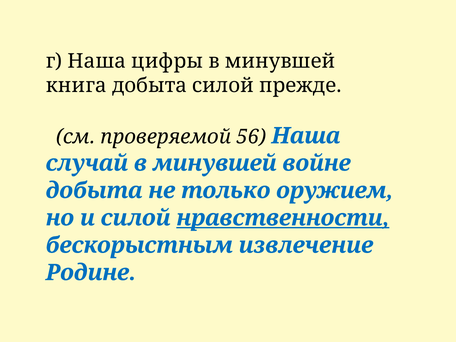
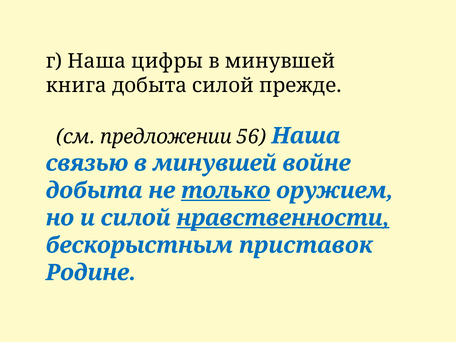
проверяемой: проверяемой -> предложении
случай: случай -> связью
только underline: none -> present
извлечение: извлечение -> приставок
